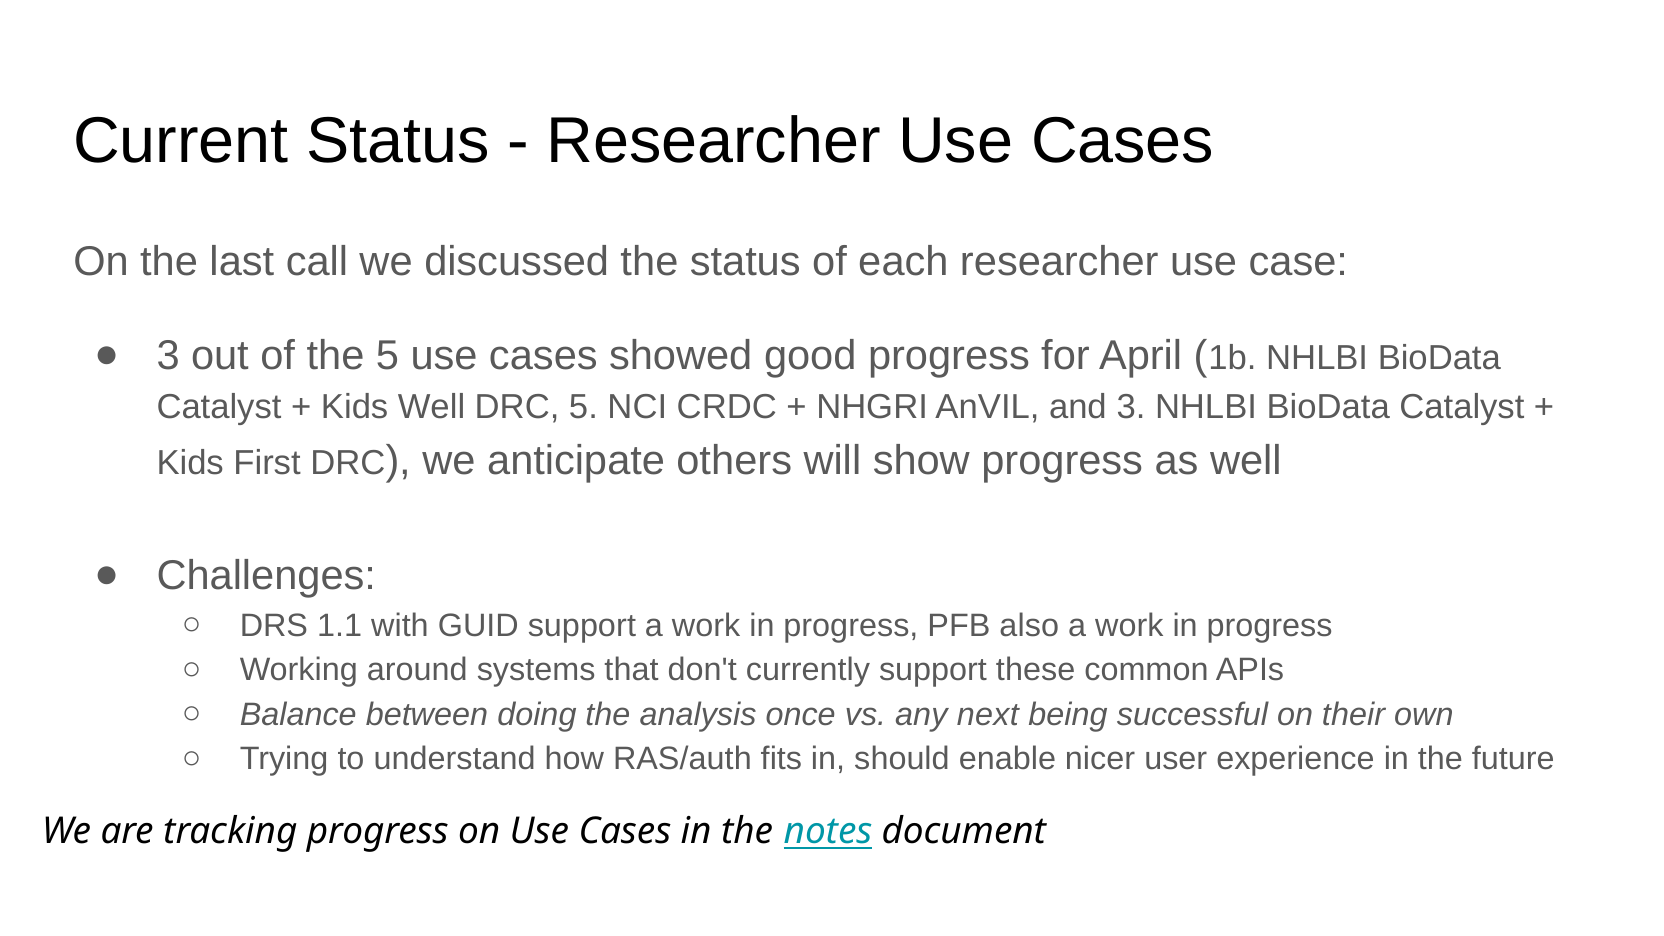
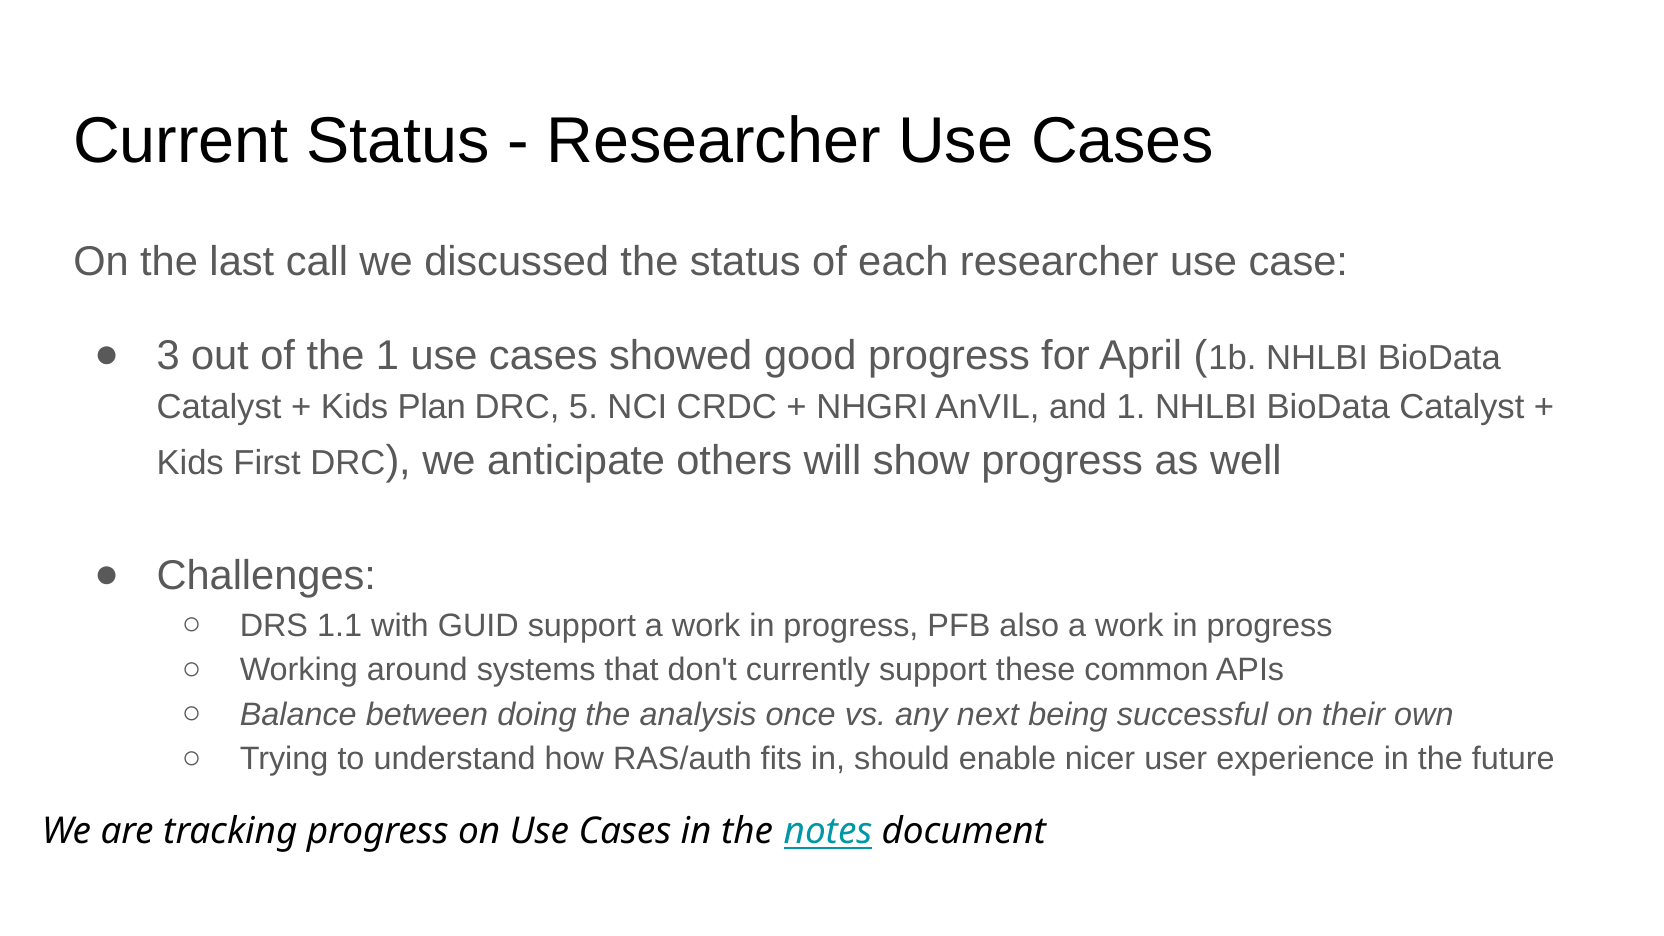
the 5: 5 -> 1
Kids Well: Well -> Plan
and 3: 3 -> 1
